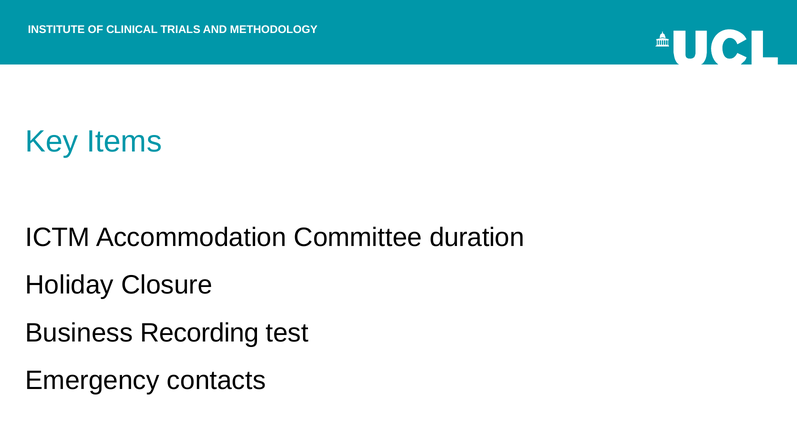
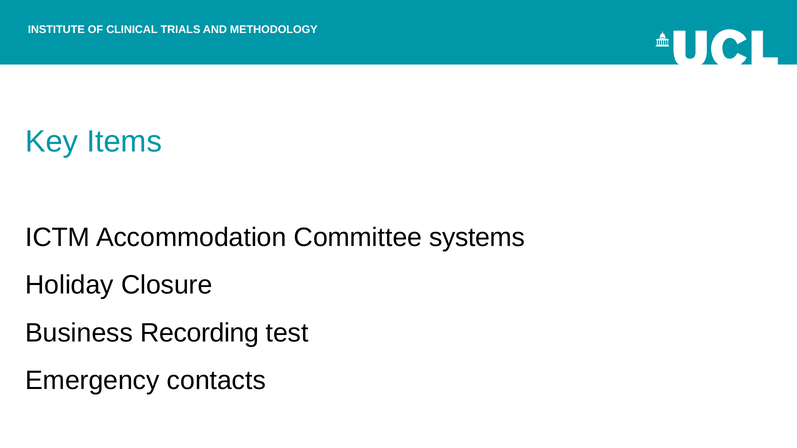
duration: duration -> systems
